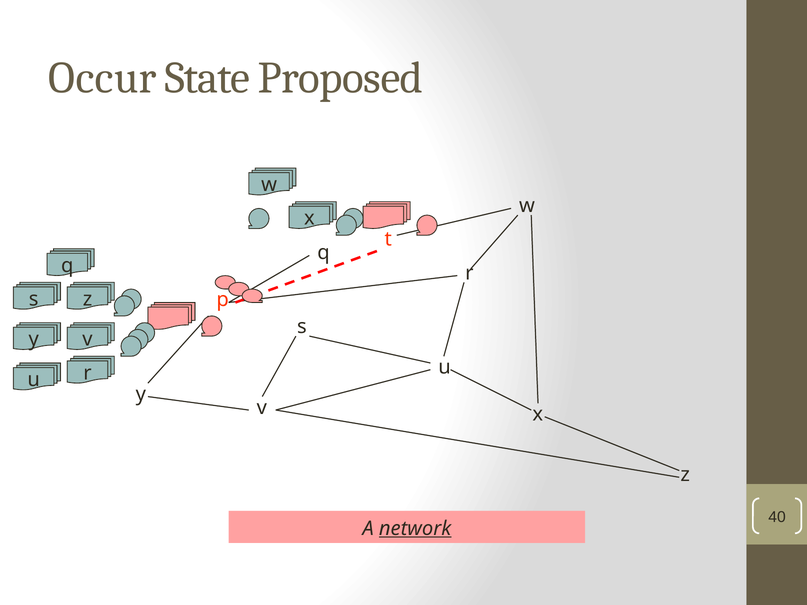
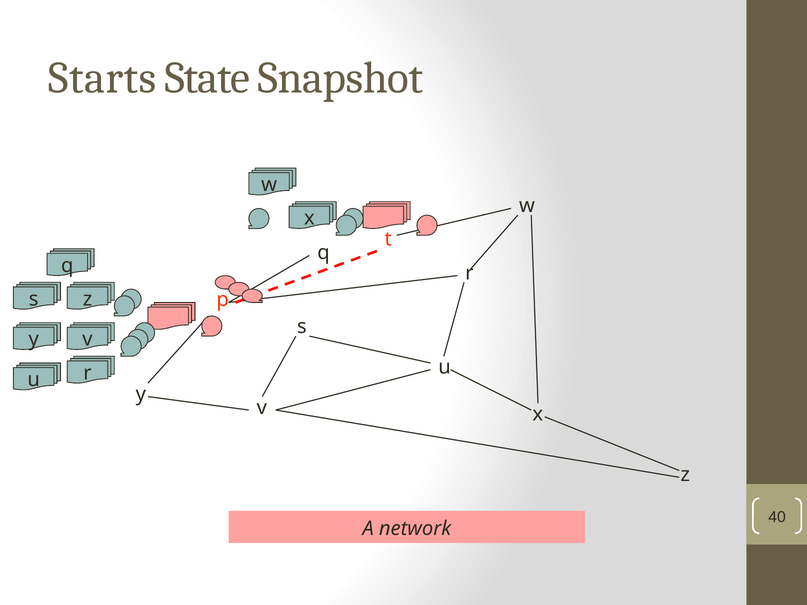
Occur: Occur -> Starts
Proposed: Proposed -> Snapshot
network underline: present -> none
